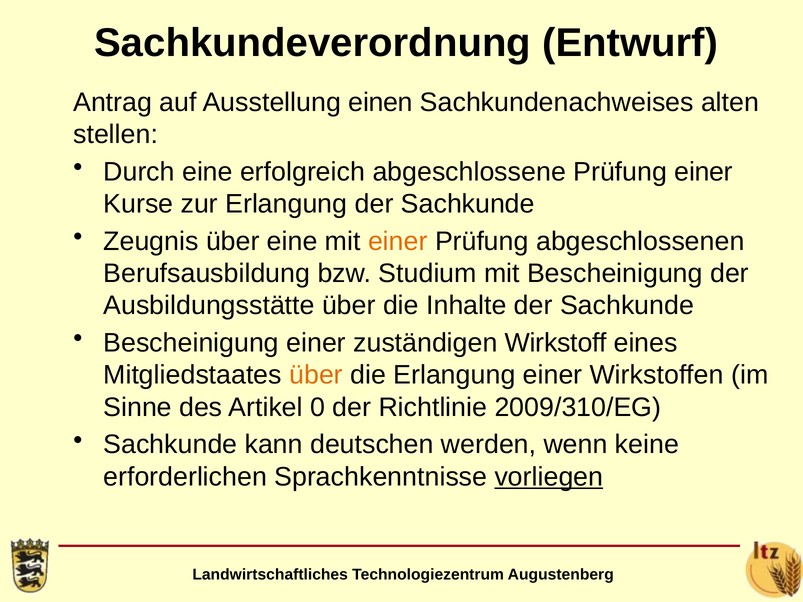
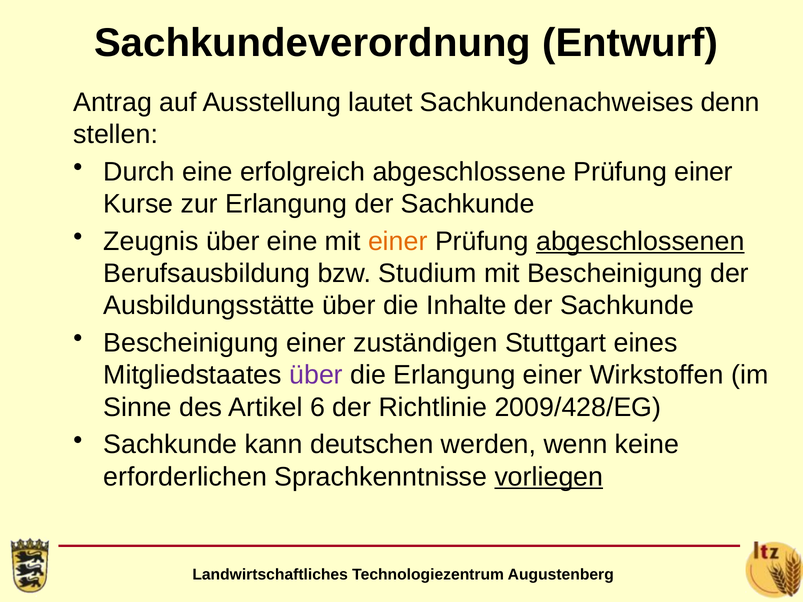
einen: einen -> lautet
alten: alten -> denn
abgeschlossenen underline: none -> present
Wirkstoff: Wirkstoff -> Stuttgart
über at (316, 375) colour: orange -> purple
0: 0 -> 6
2009/310/EG: 2009/310/EG -> 2009/428/EG
